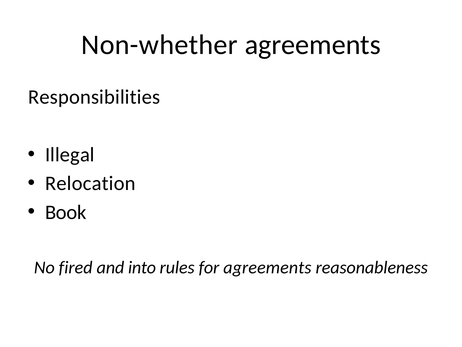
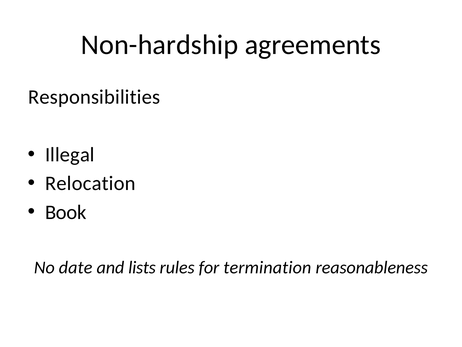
Non-whether: Non-whether -> Non-hardship
fired: fired -> date
into: into -> lists
for agreements: agreements -> termination
